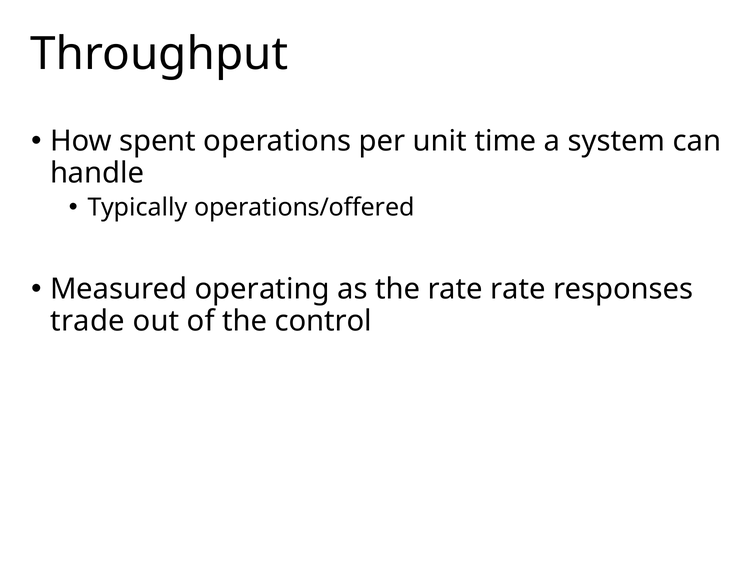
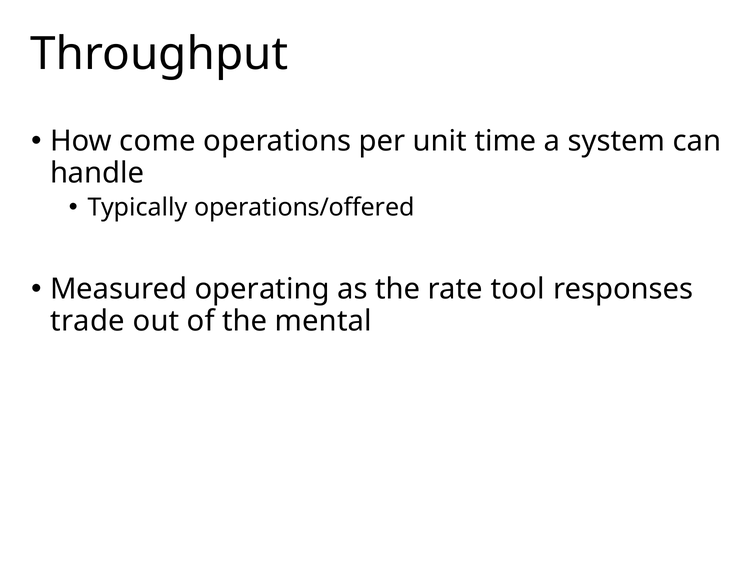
spent: spent -> come
rate rate: rate -> tool
control: control -> mental
